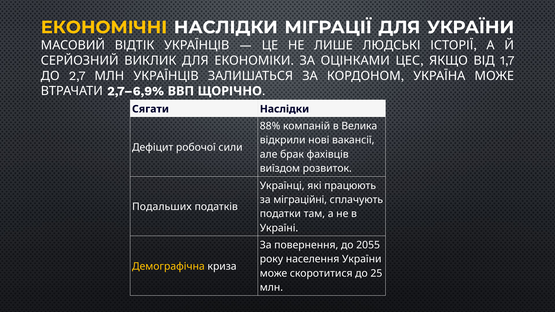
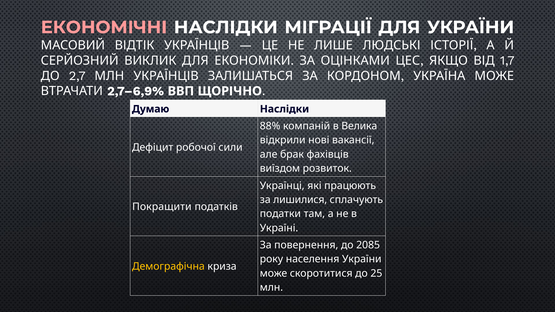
ЕКОНОМІЧНІ colour: yellow -> pink
Сягати: Сягати -> Думаю
міграційні: міграційні -> лишилися
Подальших: Подальших -> Покращити
2055: 2055 -> 2085
